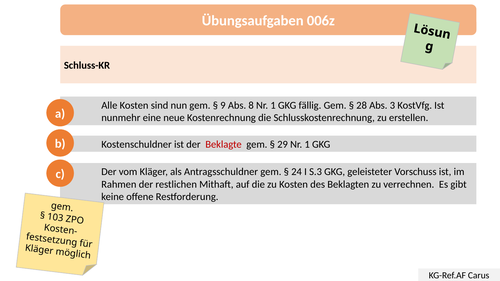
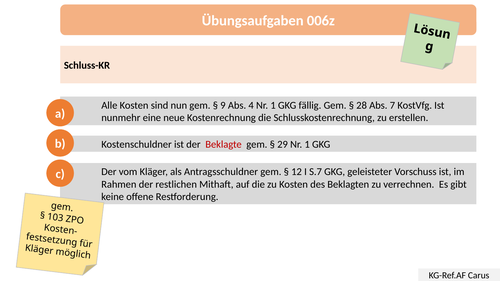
8: 8 -> 4
3: 3 -> 7
24: 24 -> 12
S.3: S.3 -> S.7
